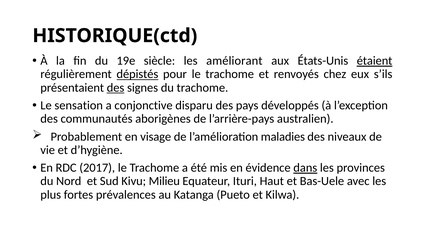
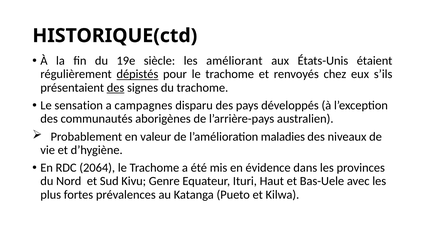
étaient underline: present -> none
conjonctive: conjonctive -> campagnes
visage: visage -> valeur
2017: 2017 -> 2064
dans underline: present -> none
Milieu: Milieu -> Genre
